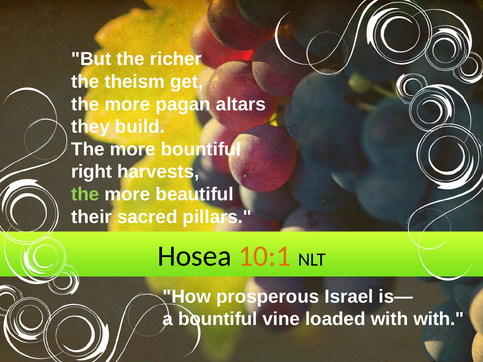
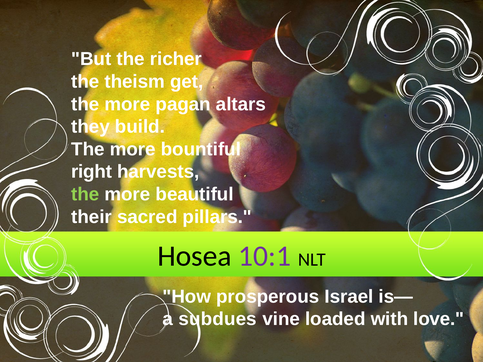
10:1 colour: orange -> purple
a bountiful: bountiful -> subdues
with with: with -> love
